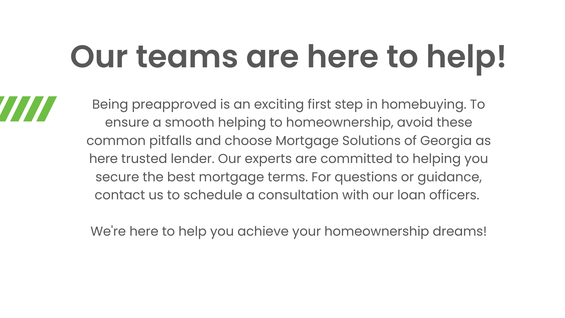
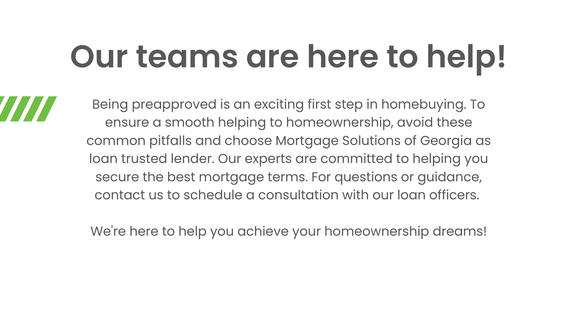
here at (104, 159): here -> loan
